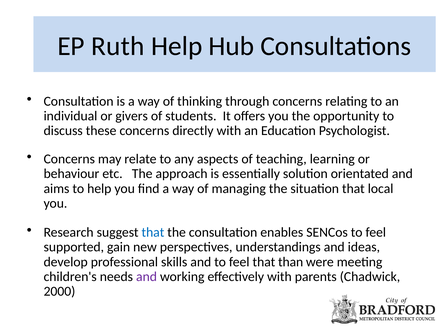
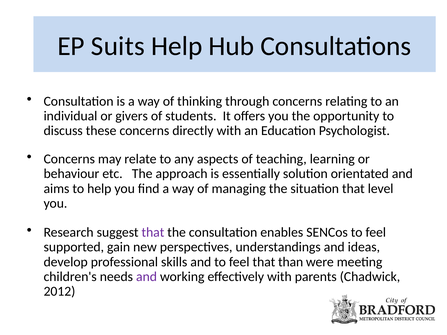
Ruth: Ruth -> Suits
local: local -> level
that at (153, 233) colour: blue -> purple
2000: 2000 -> 2012
